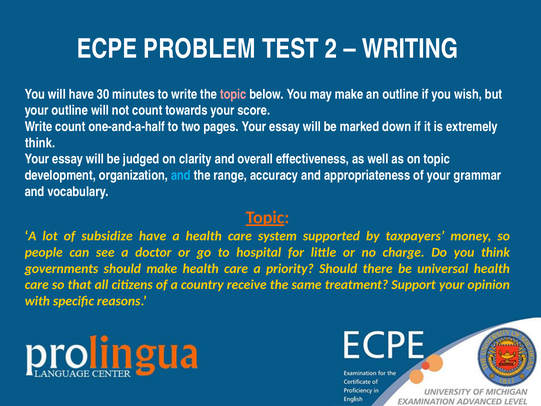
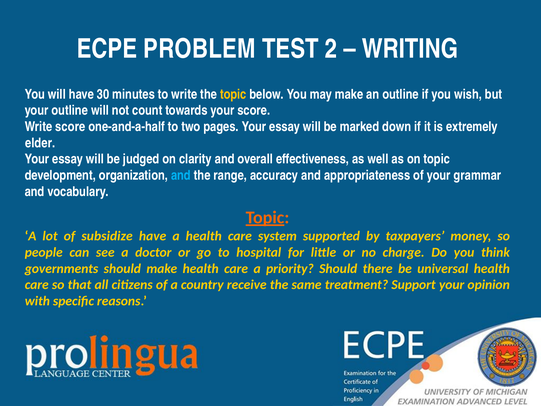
topic at (233, 94) colour: pink -> yellow
Write count: count -> score
think at (40, 143): think -> elder
